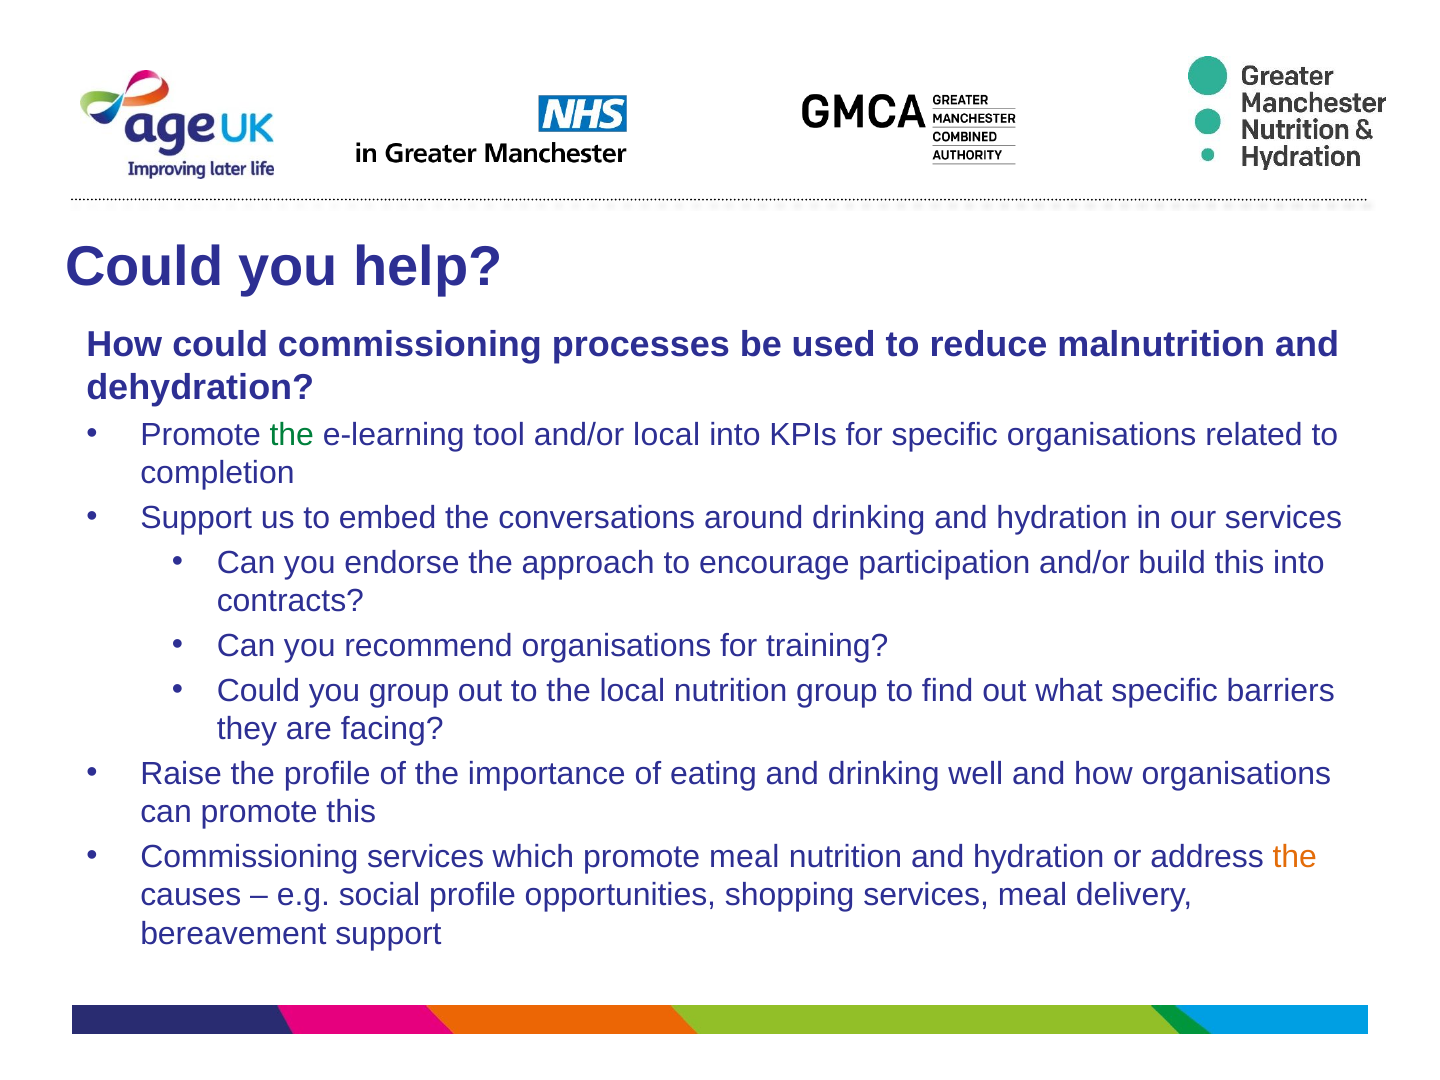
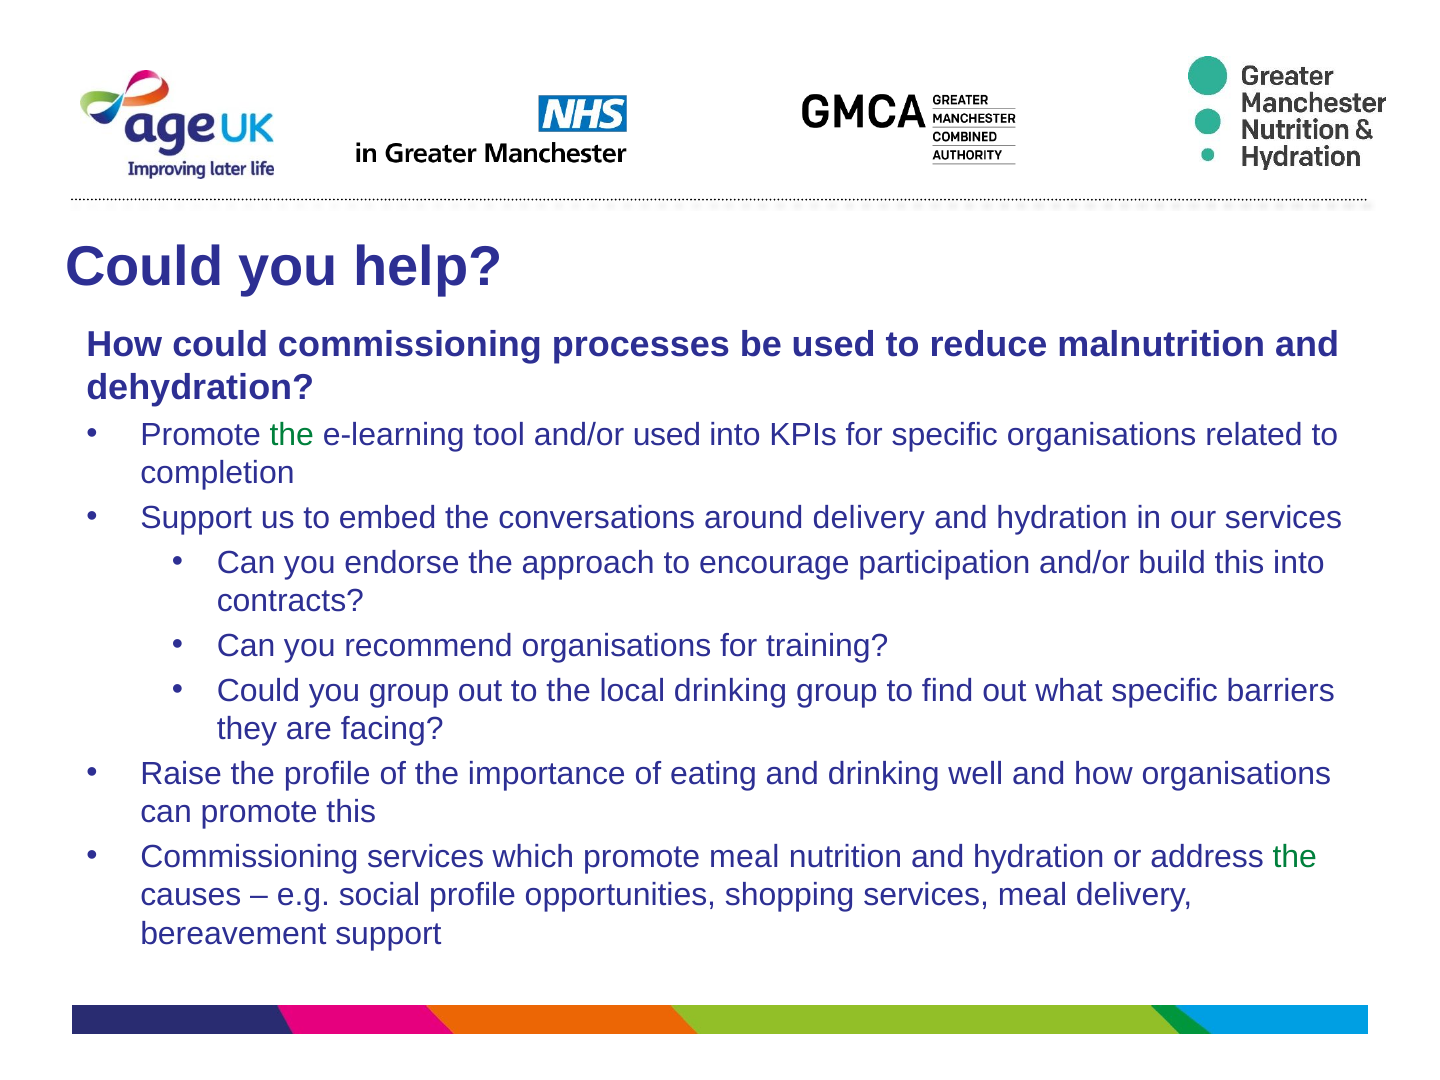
and/or local: local -> used
around drinking: drinking -> delivery
local nutrition: nutrition -> drinking
the at (1295, 857) colour: orange -> green
